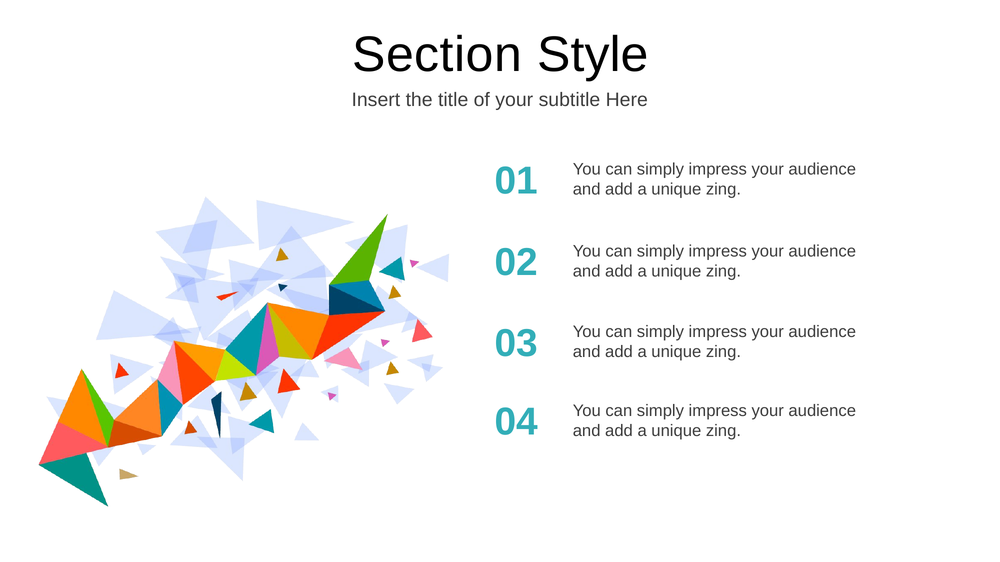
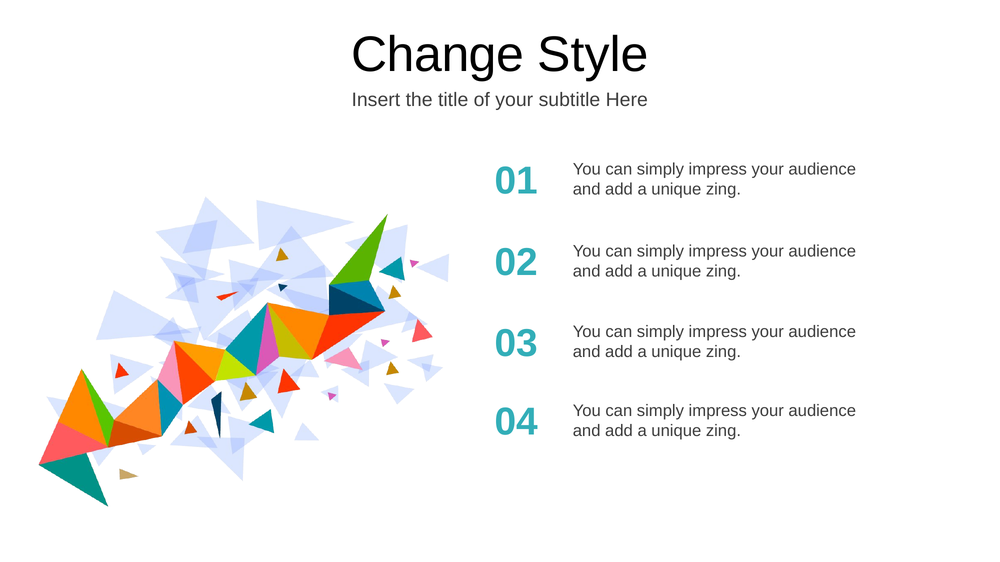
Section: Section -> Change
